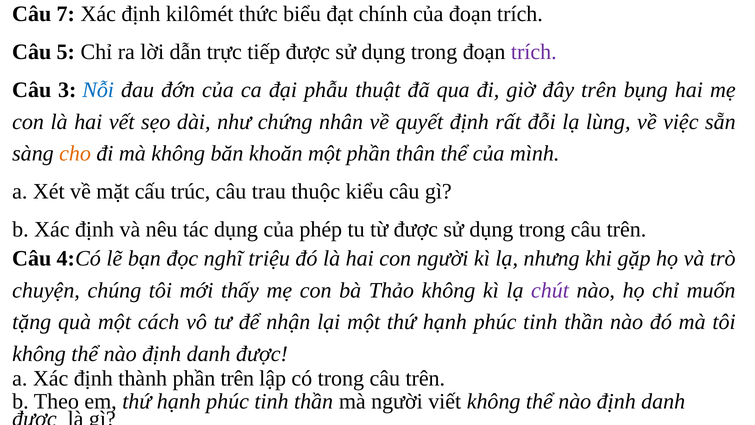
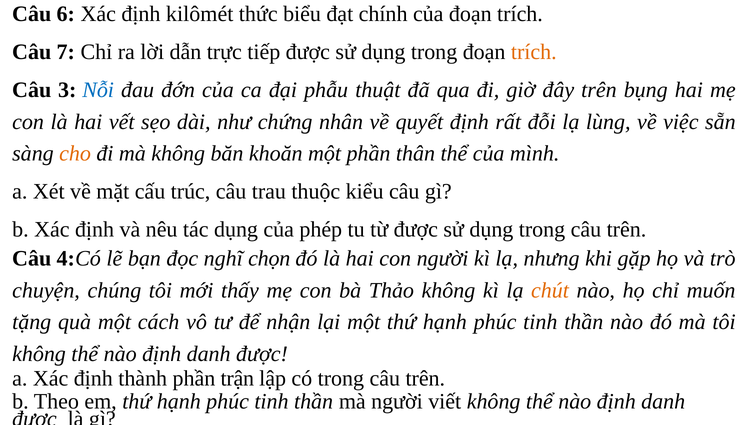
7: 7 -> 6
5: 5 -> 7
trích at (534, 52) colour: purple -> orange
triệu: triệu -> chọn
chút colour: purple -> orange
phần trên: trên -> trận
